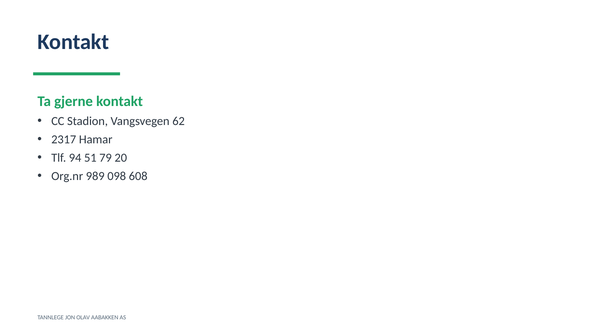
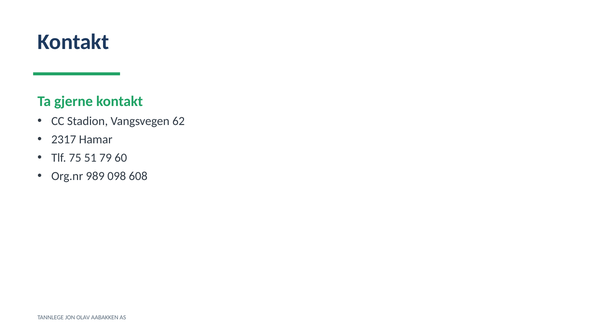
94: 94 -> 75
20: 20 -> 60
